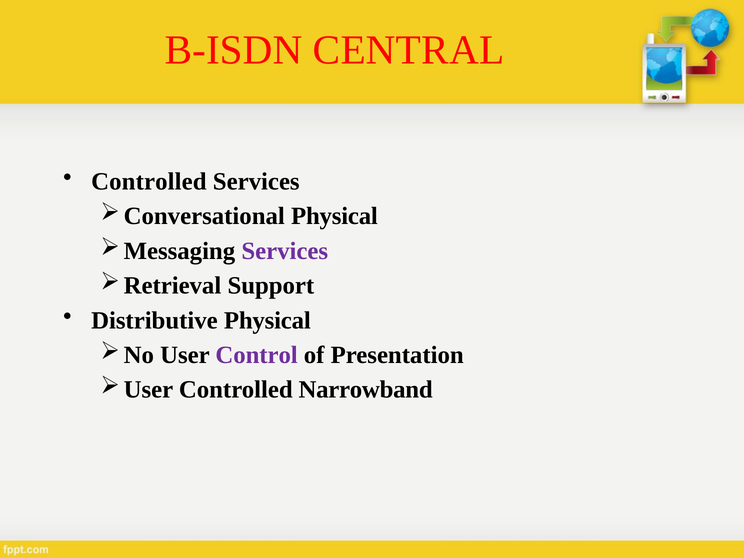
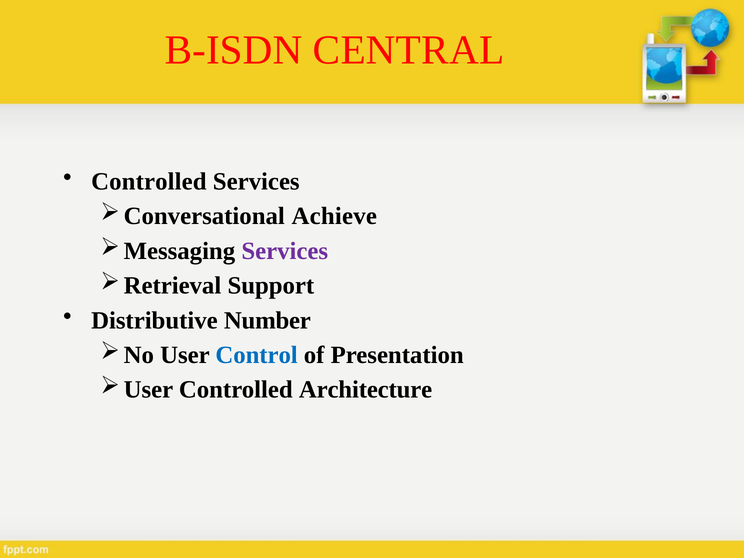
Physical at (334, 216): Physical -> Achieve
Distributive Physical: Physical -> Number
Control colour: purple -> blue
Narrowband: Narrowband -> Architecture
